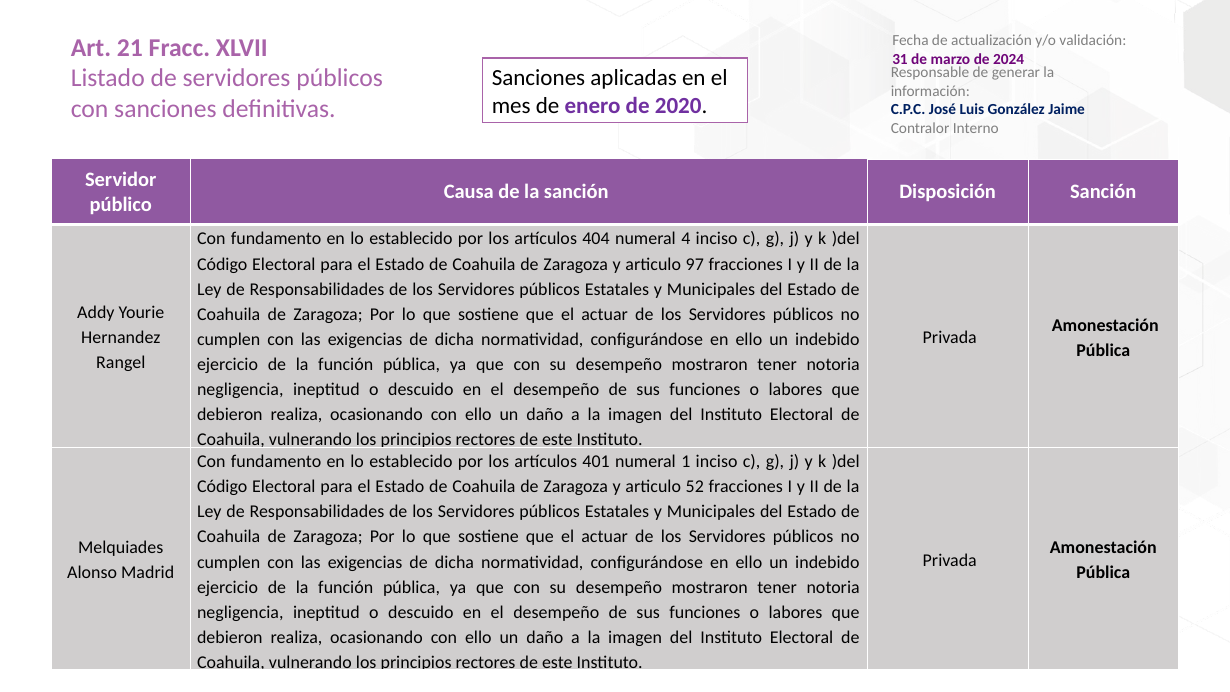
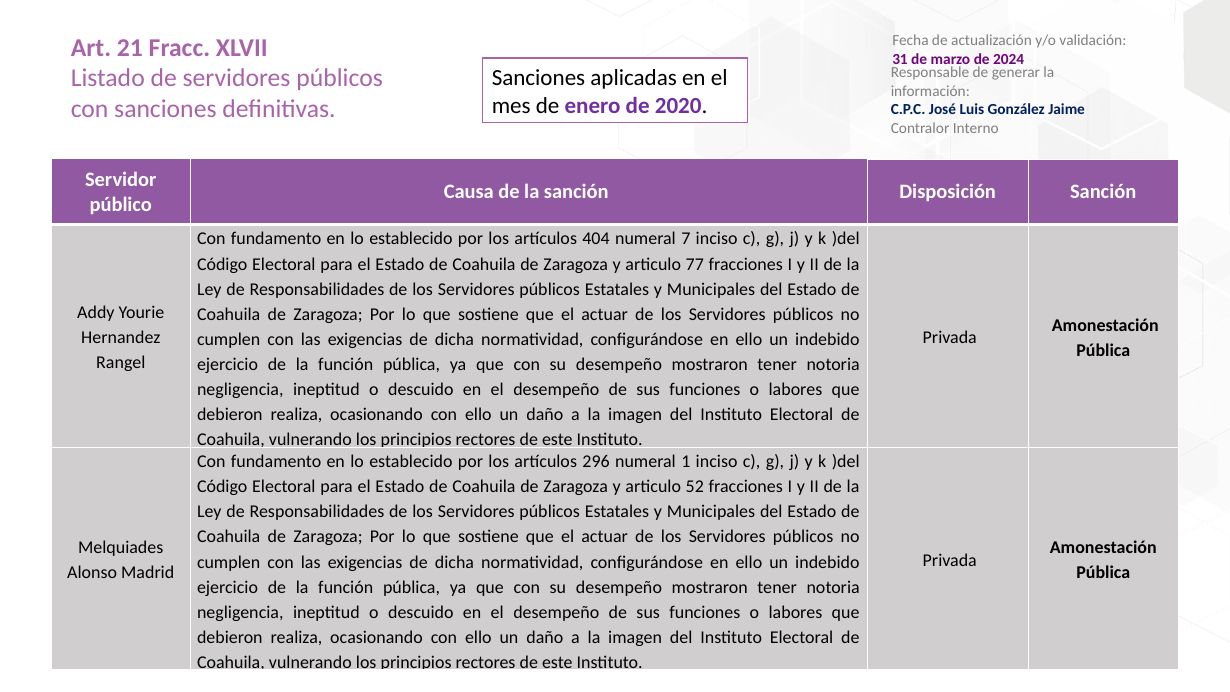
4: 4 -> 7
97: 97 -> 77
401: 401 -> 296
